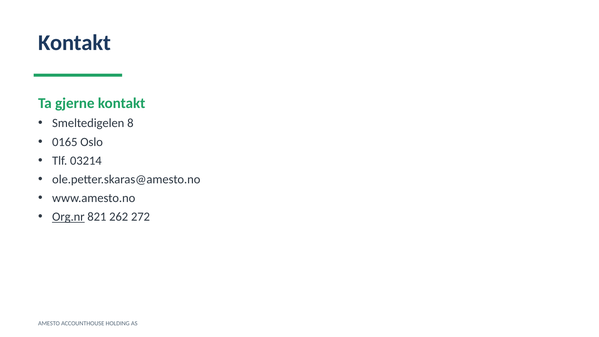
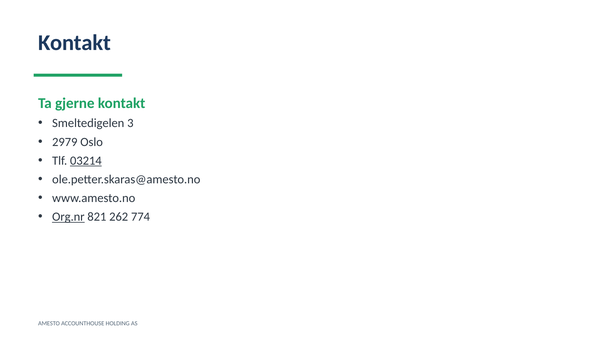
8: 8 -> 3
0165: 0165 -> 2979
03214 underline: none -> present
272: 272 -> 774
